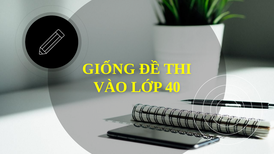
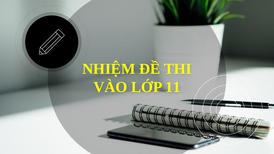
GIỐNG: GIỐNG -> NHIỆM
40: 40 -> 11
